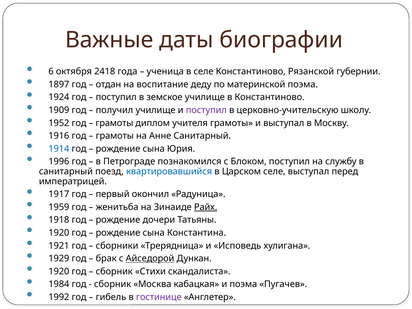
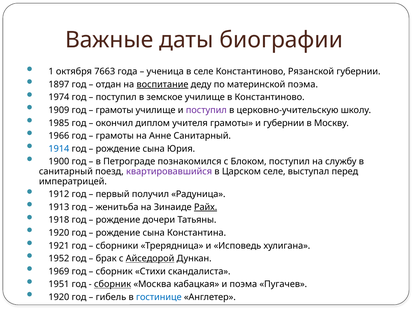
6: 6 -> 1
2418: 2418 -> 7663
воспитание underline: none -> present
1924: 1924 -> 1974
получил at (114, 110): получил -> грамоты
1952: 1952 -> 1985
грамоты at (114, 123): грамоты -> окончил
и выступал: выступал -> губернии
1916: 1916 -> 1966
1996: 1996 -> 1900
квартировавшийся colour: blue -> purple
1917: 1917 -> 1912
окончил: окончил -> получил
1959: 1959 -> 1913
1929: 1929 -> 1952
1920 at (59, 271): 1920 -> 1969
1984: 1984 -> 1951
сборник at (113, 284) underline: none -> present
1992 at (59, 297): 1992 -> 1920
гостинице colour: purple -> blue
